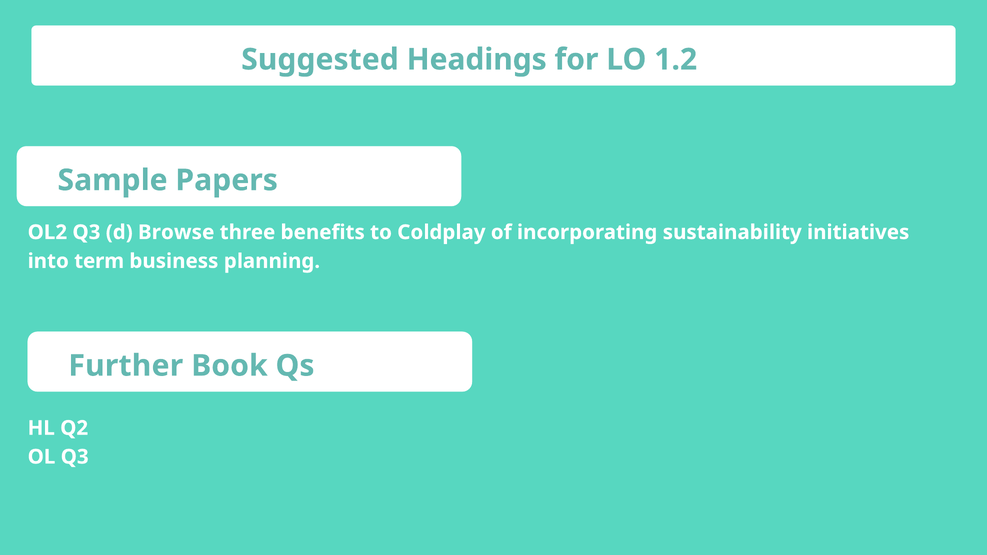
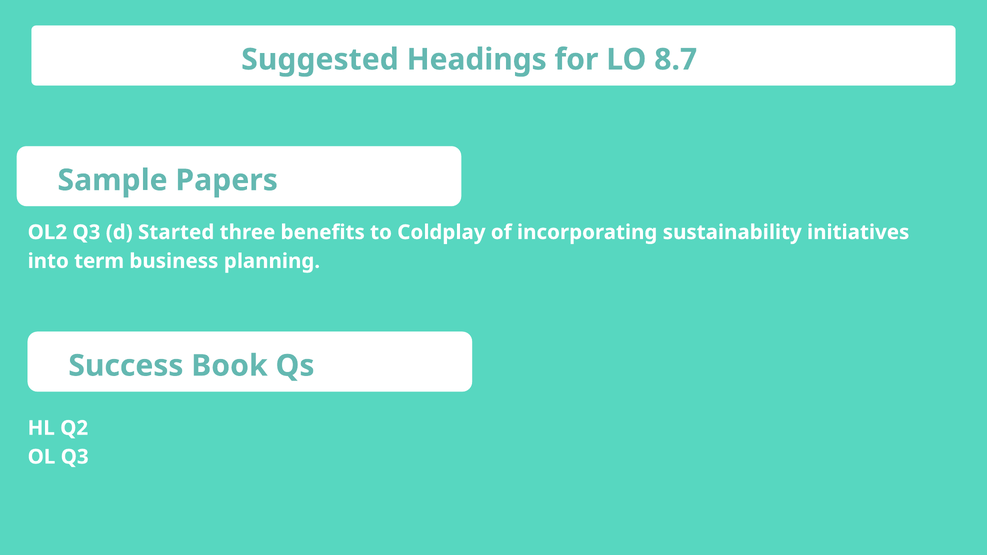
1.2: 1.2 -> 8.7
Browse: Browse -> Started
Further: Further -> Success
